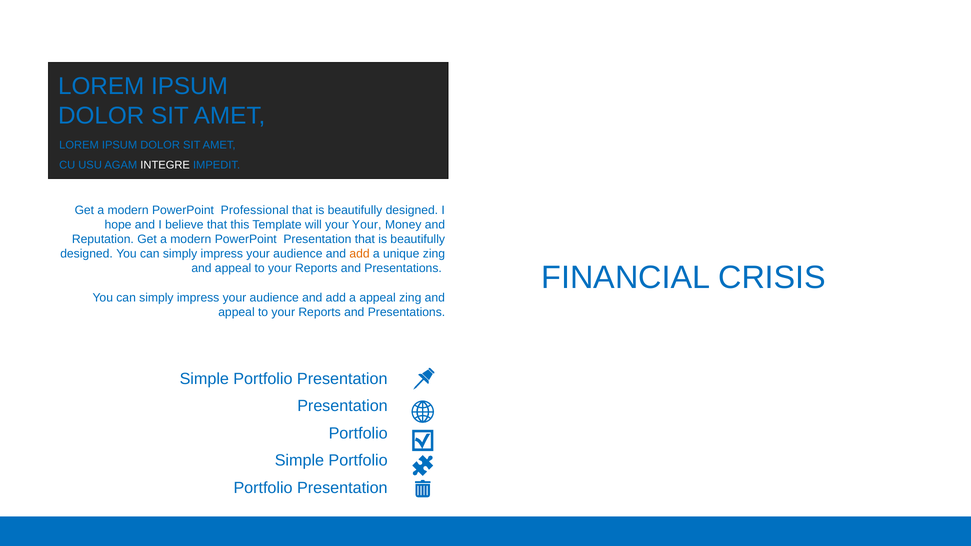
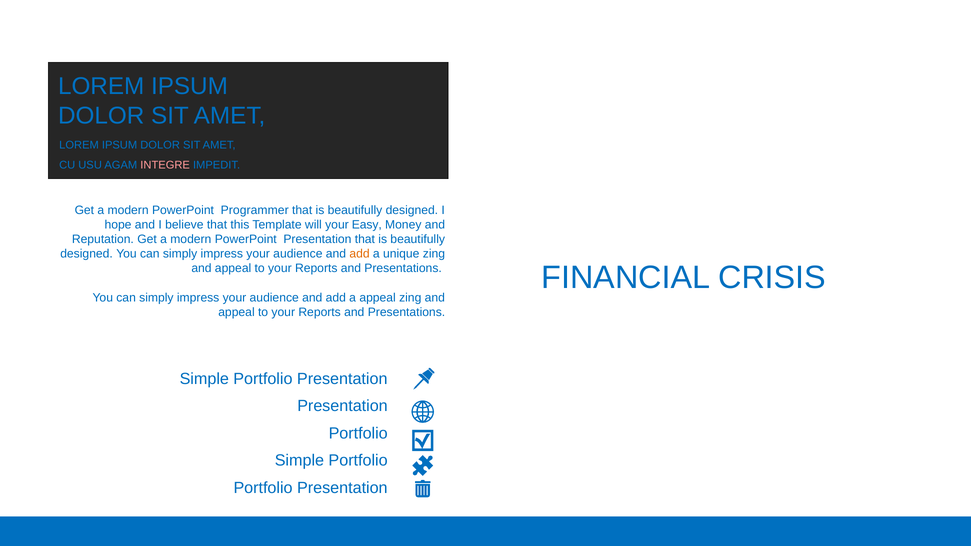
INTEGRE colour: white -> pink
Professional: Professional -> Programmer
your Your: Your -> Easy
